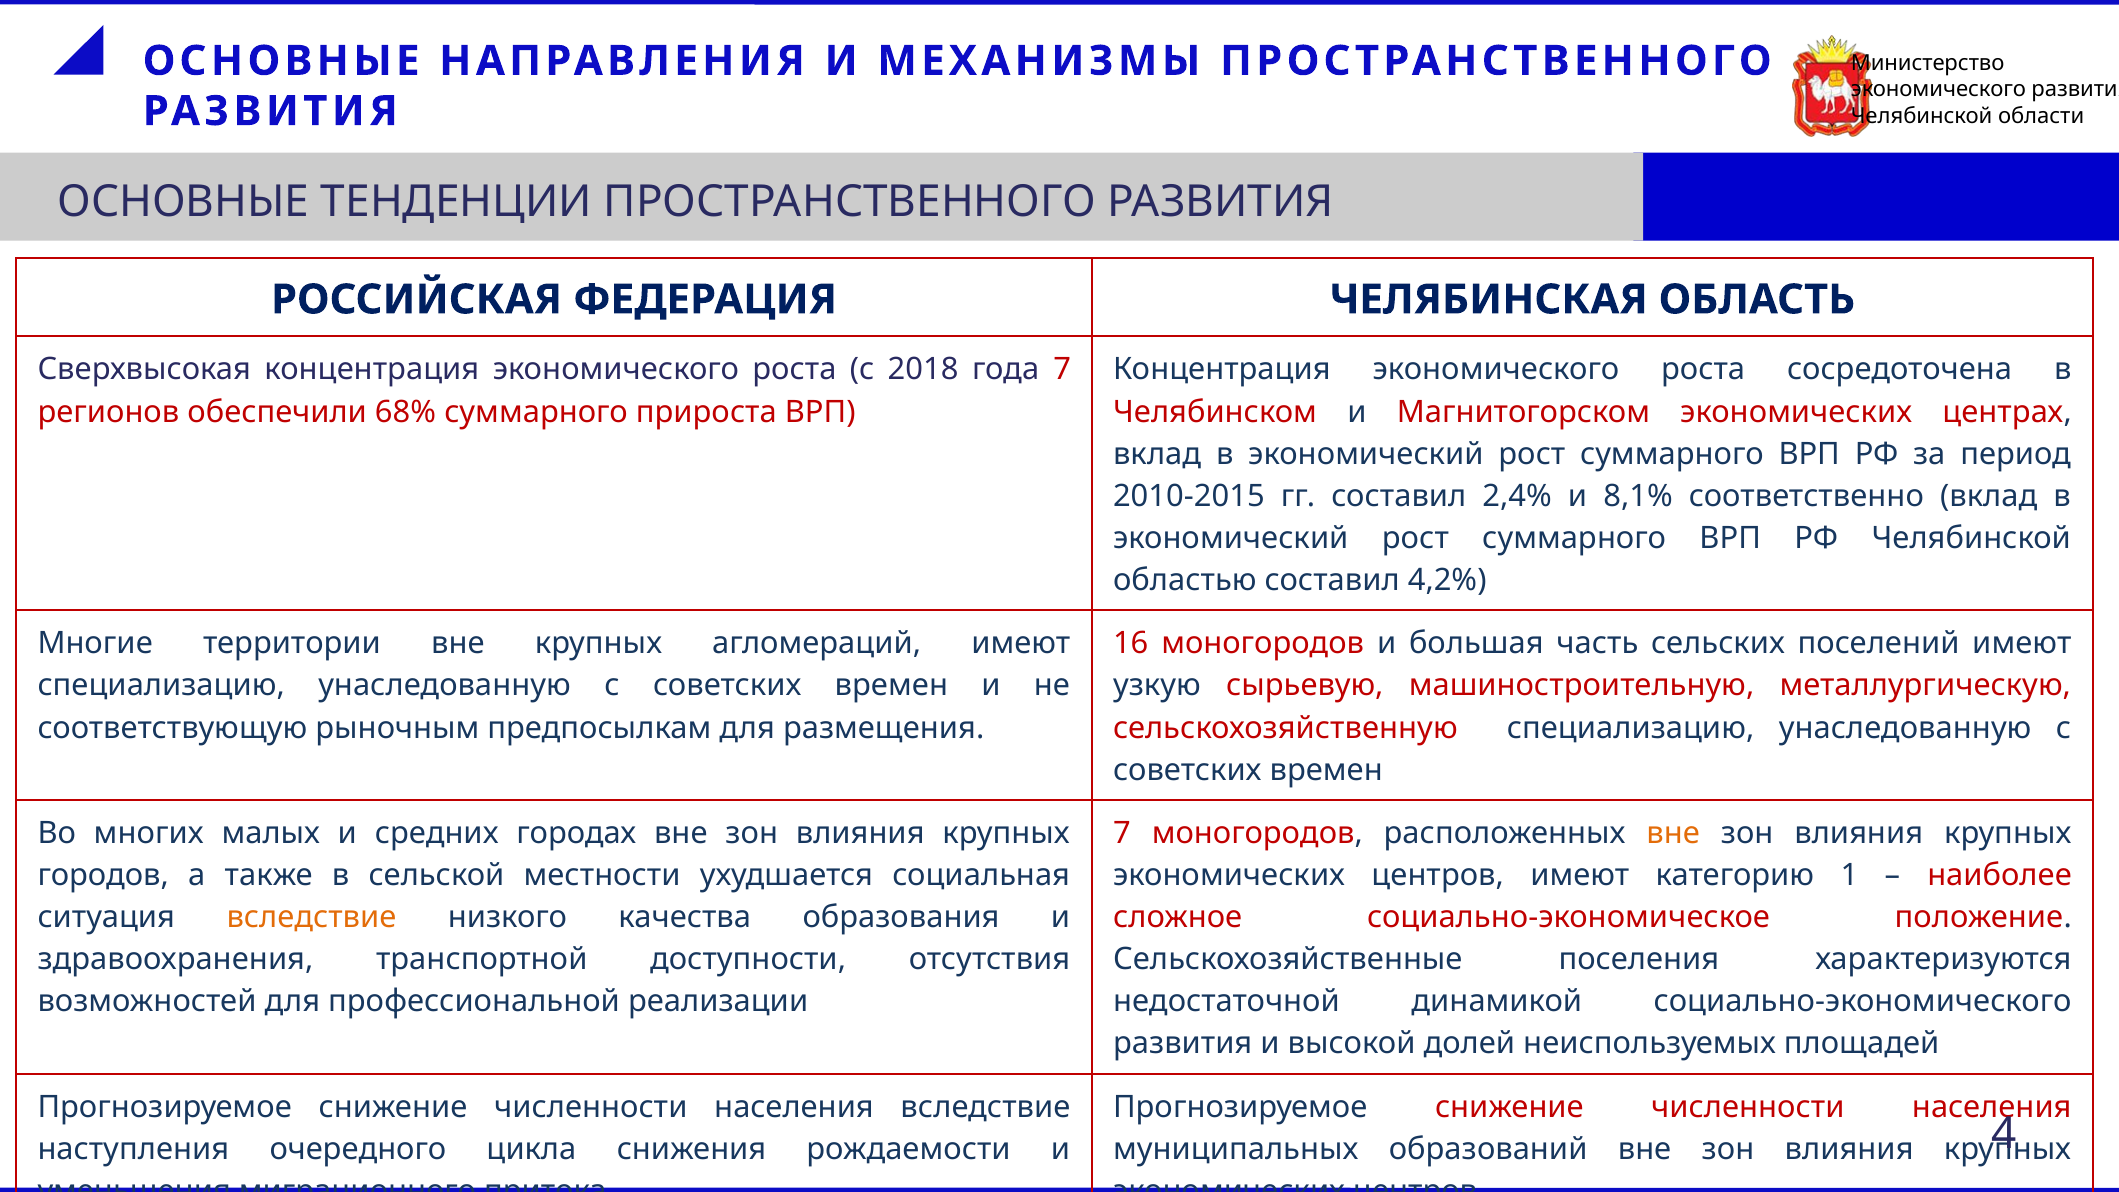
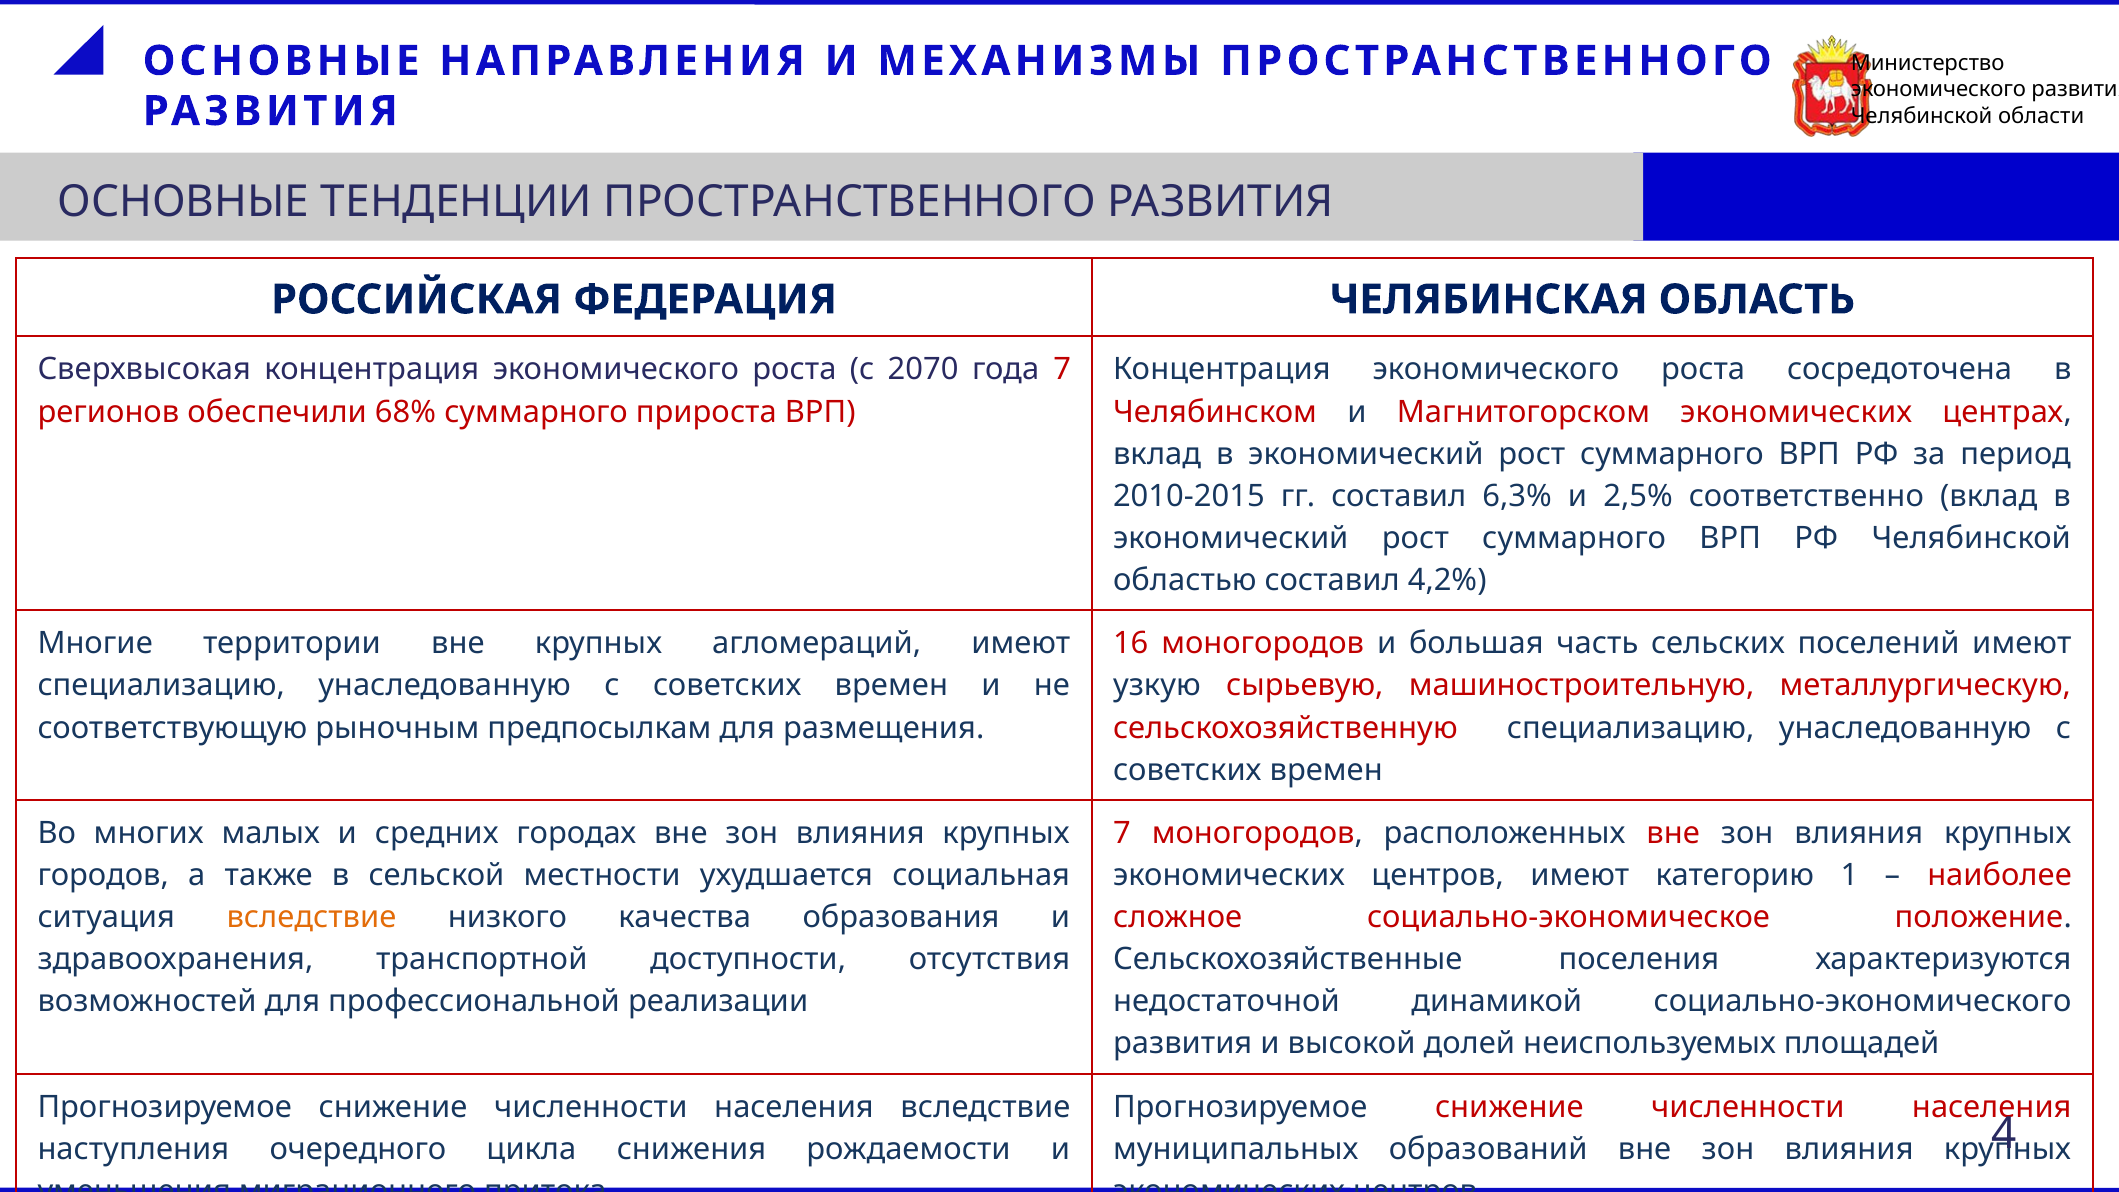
2018: 2018 -> 2070
2,4%: 2,4% -> 6,3%
8,1%: 8,1% -> 2,5%
вне at (1673, 833) colour: orange -> red
